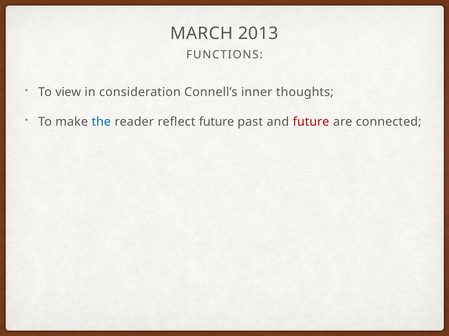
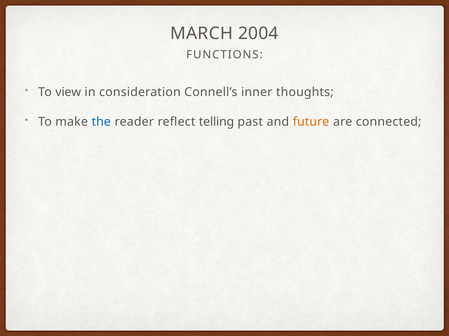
2013: 2013 -> 2004
reflect future: future -> telling
future at (311, 122) colour: red -> orange
